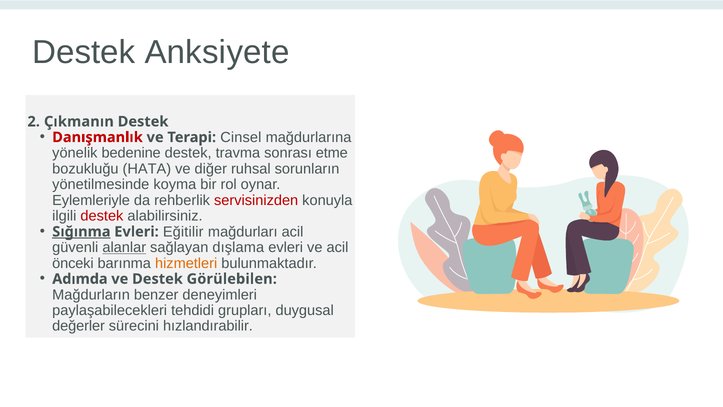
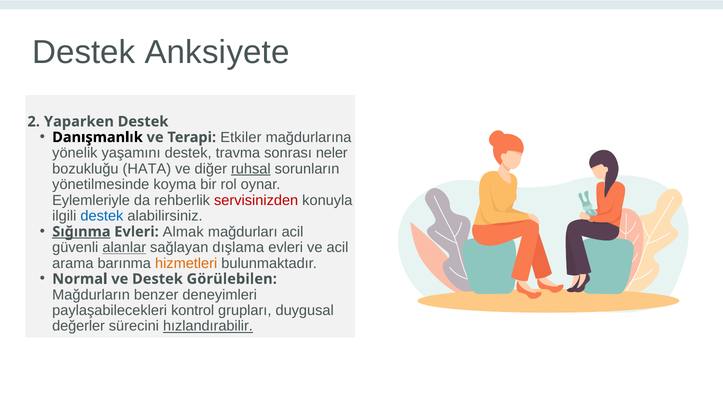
Çıkmanın: Çıkmanın -> Yaparken
Danışmanlık colour: red -> black
Cinsel: Cinsel -> Etkiler
bedenine: bedenine -> yaşamını
etme: etme -> neler
ruhsal underline: none -> present
destek at (102, 216) colour: red -> blue
Eğitilir: Eğitilir -> Almak
önceki: önceki -> arama
Adımda: Adımda -> Normal
tehdidi: tehdidi -> kontrol
hızlandırabilir underline: none -> present
